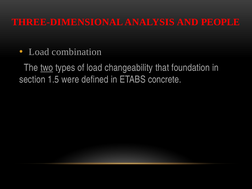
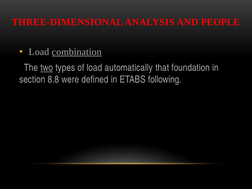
combination underline: none -> present
changeability: changeability -> automatically
1.5: 1.5 -> 8.8
concrete: concrete -> following
